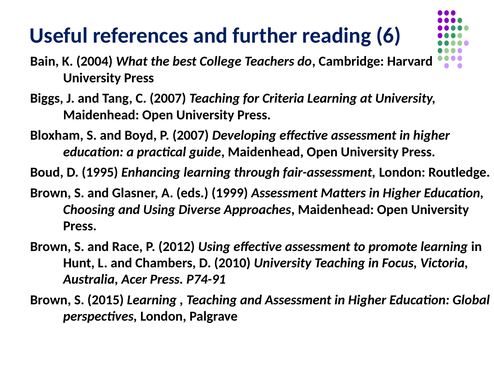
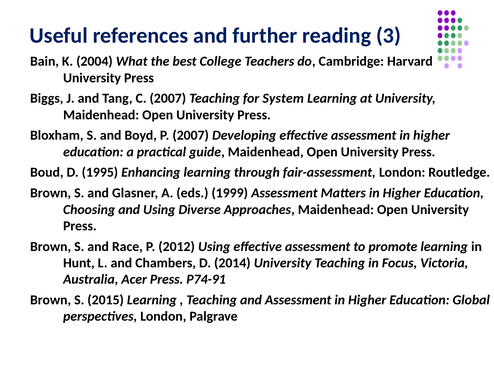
6: 6 -> 3
Criteria: Criteria -> System
2010: 2010 -> 2014
